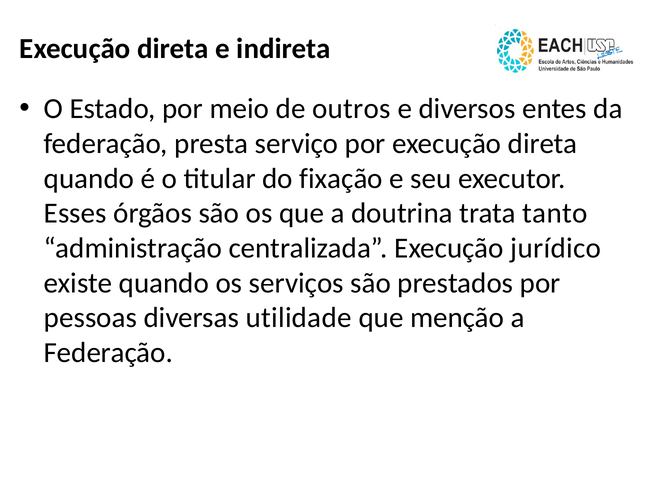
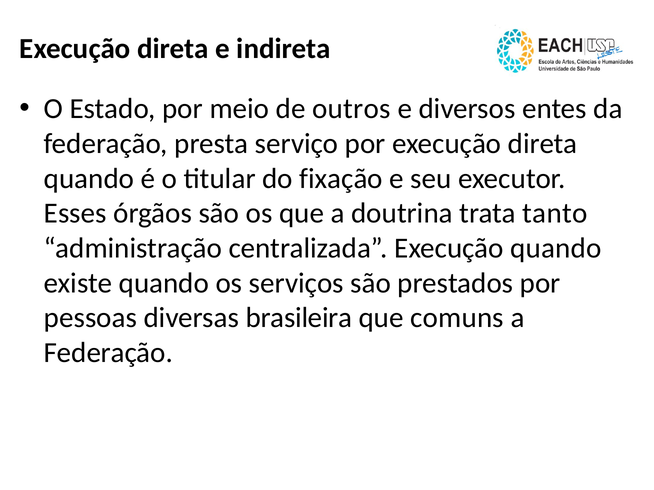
Execução jurídico: jurídico -> quando
utilidade: utilidade -> brasileira
menção: menção -> comuns
